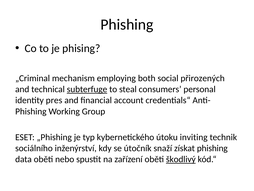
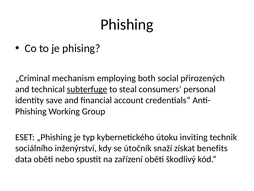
pres: pres -> save
získat phishing: phishing -> benefits
škodlivý underline: present -> none
